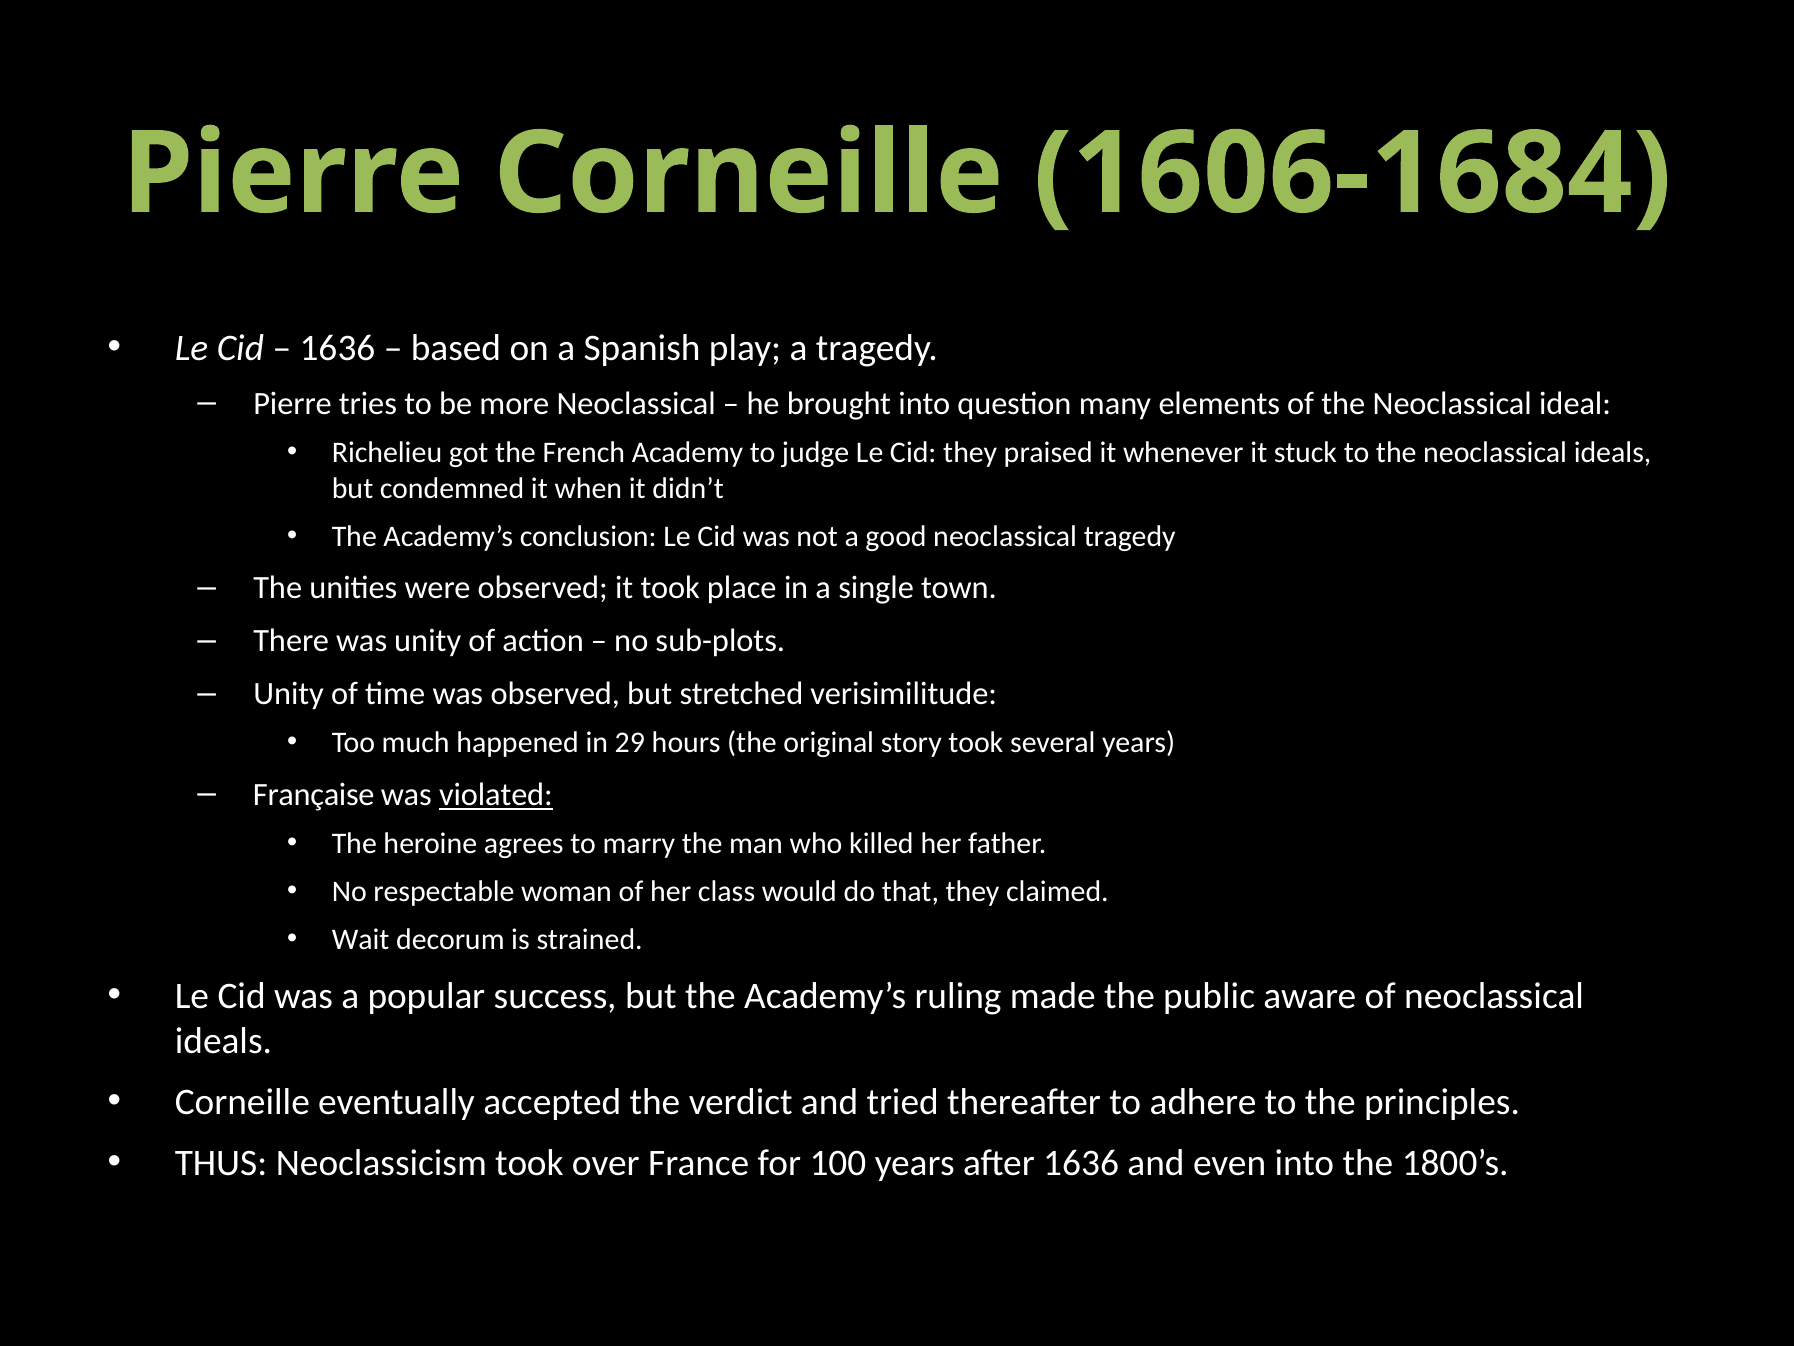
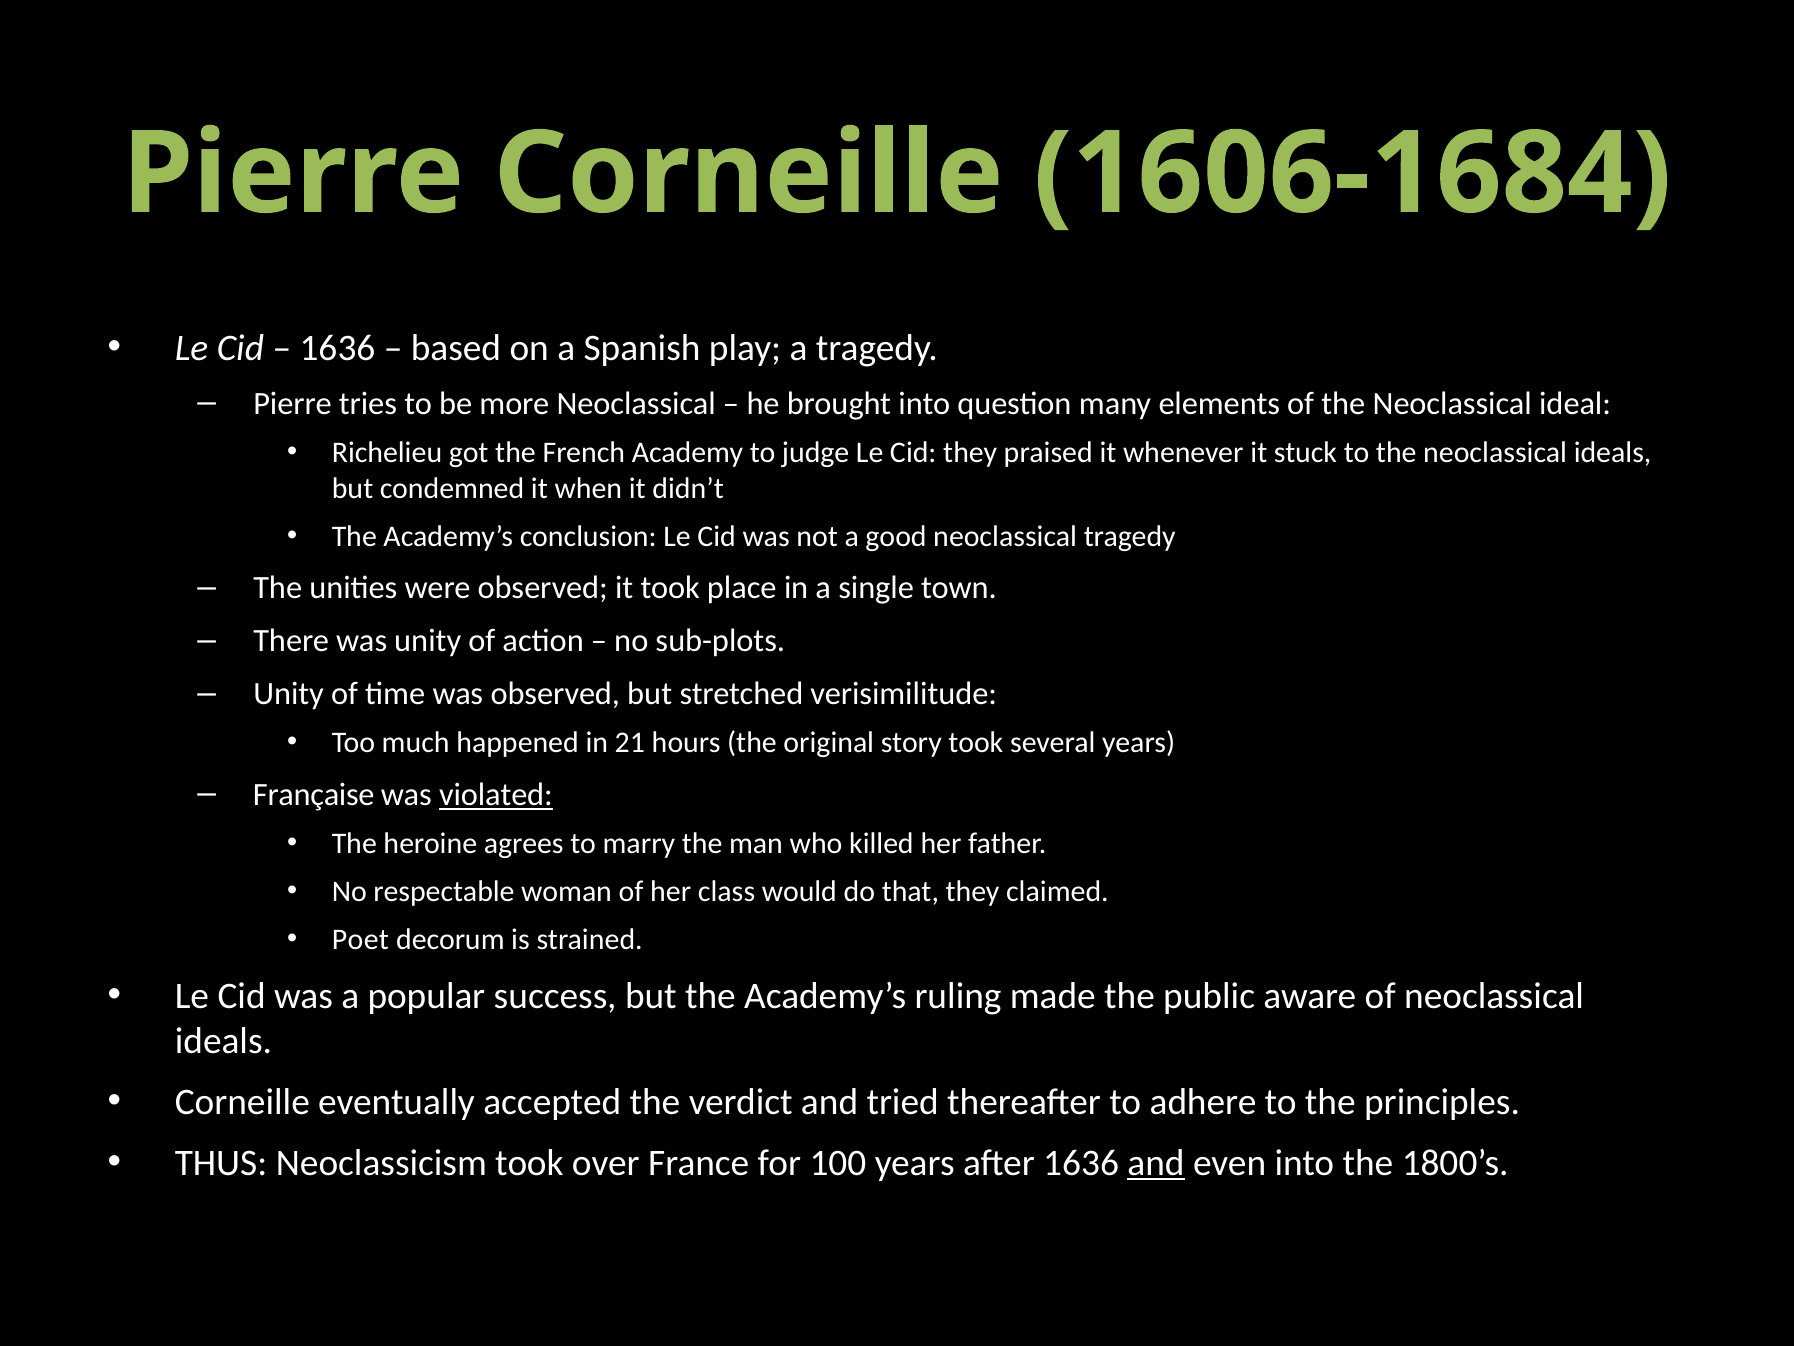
29: 29 -> 21
Wait: Wait -> Poet
and at (1156, 1163) underline: none -> present
